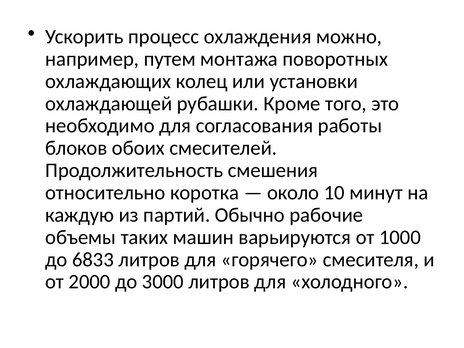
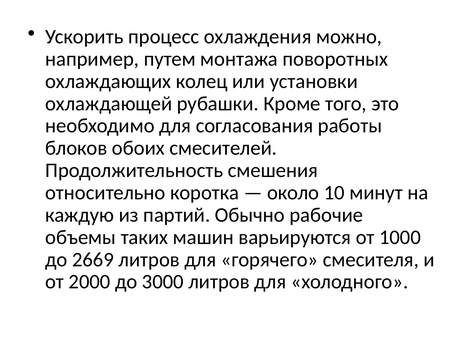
6833: 6833 -> 2669
